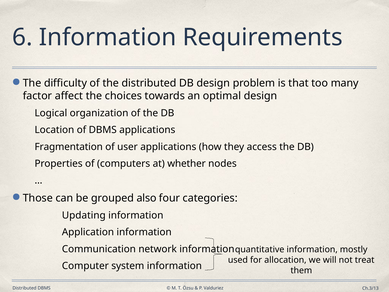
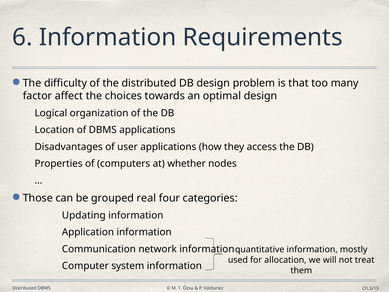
Fragmentation: Fragmentation -> Disadvantages
also: also -> real
